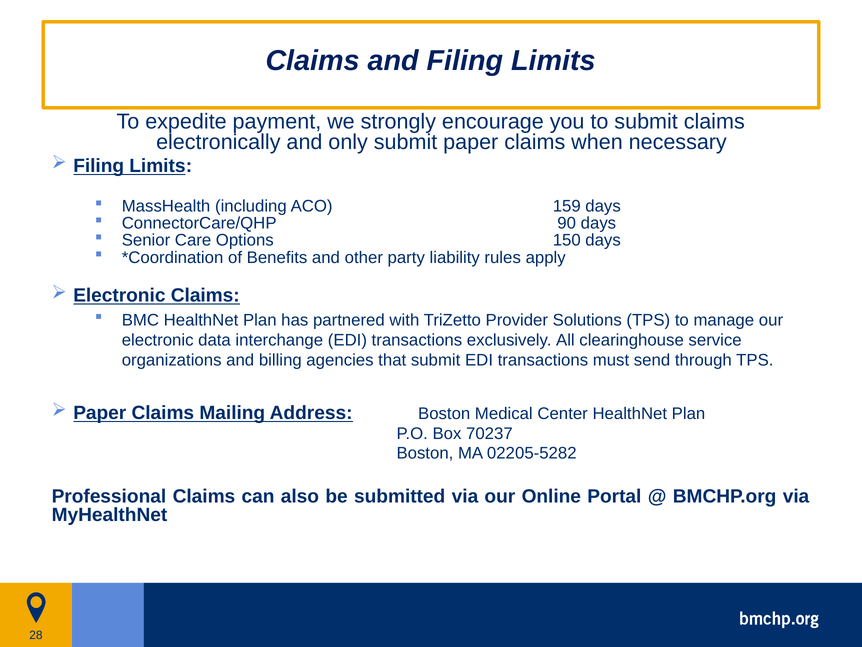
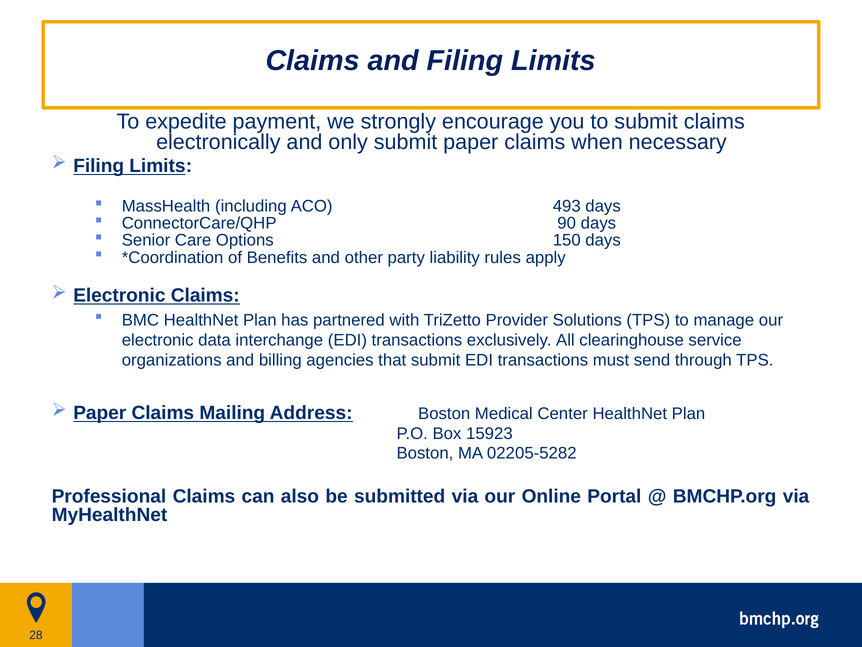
159: 159 -> 493
70237: 70237 -> 15923
